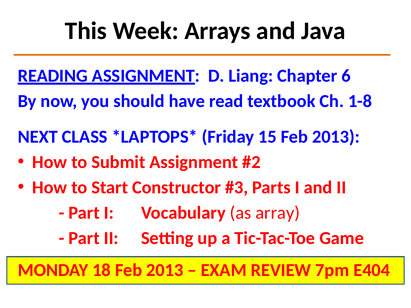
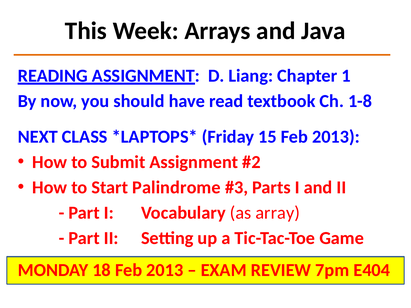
6: 6 -> 1
Constructor: Constructor -> Palindrome
